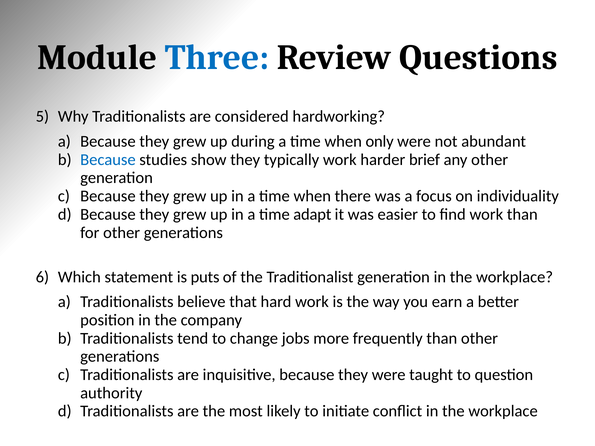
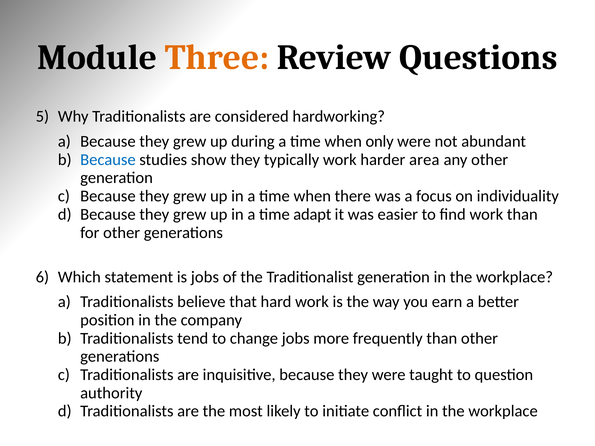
Three colour: blue -> orange
brief: brief -> area
is puts: puts -> jobs
